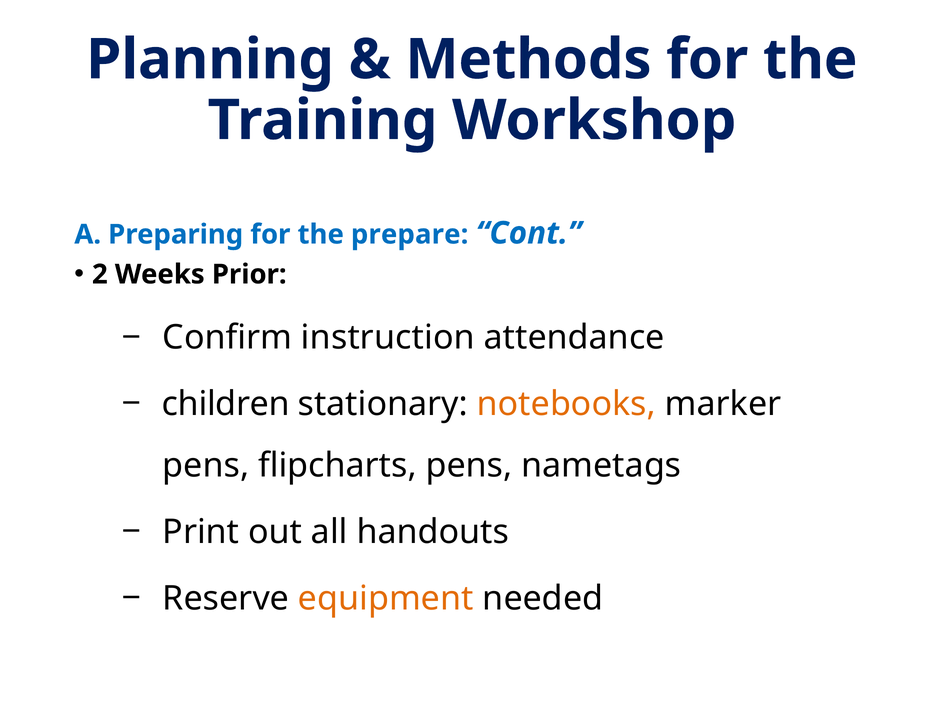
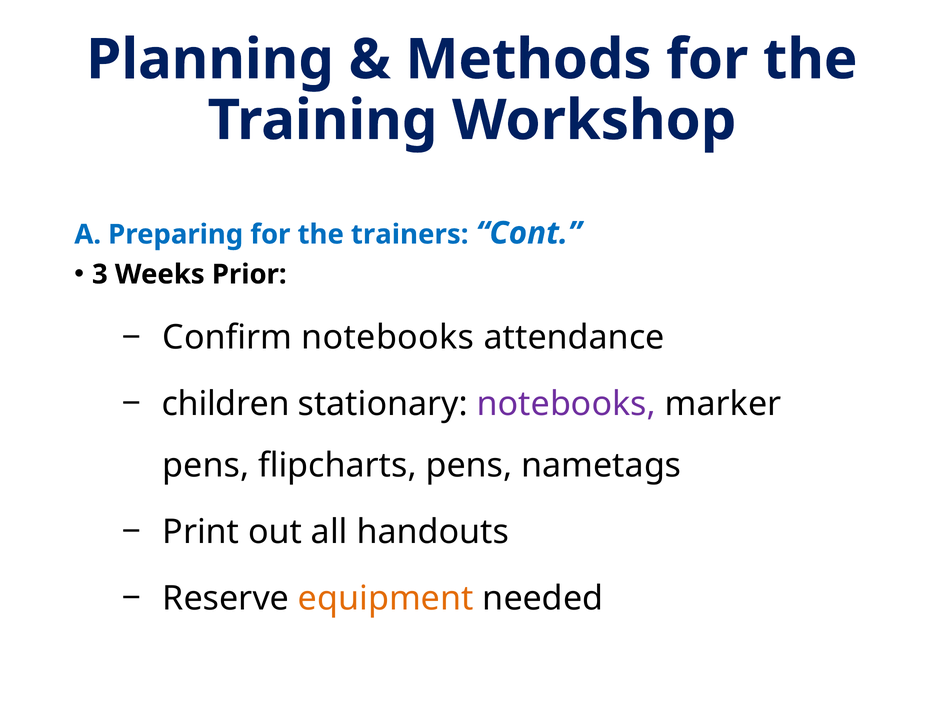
prepare: prepare -> trainers
2: 2 -> 3
Confirm instruction: instruction -> notebooks
notebooks at (566, 404) colour: orange -> purple
